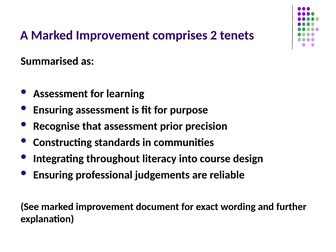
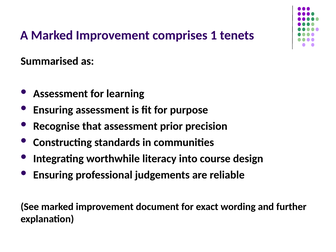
2: 2 -> 1
throughout: throughout -> worthwhile
